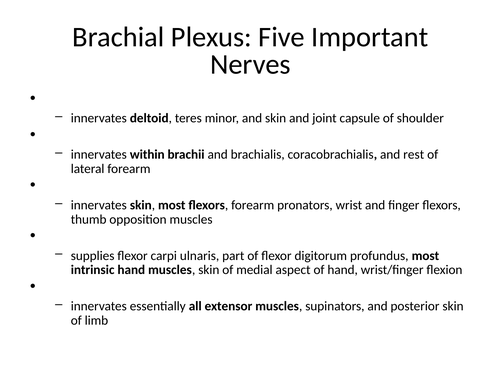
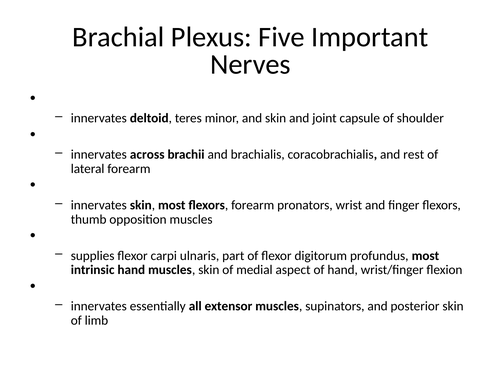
within: within -> across
